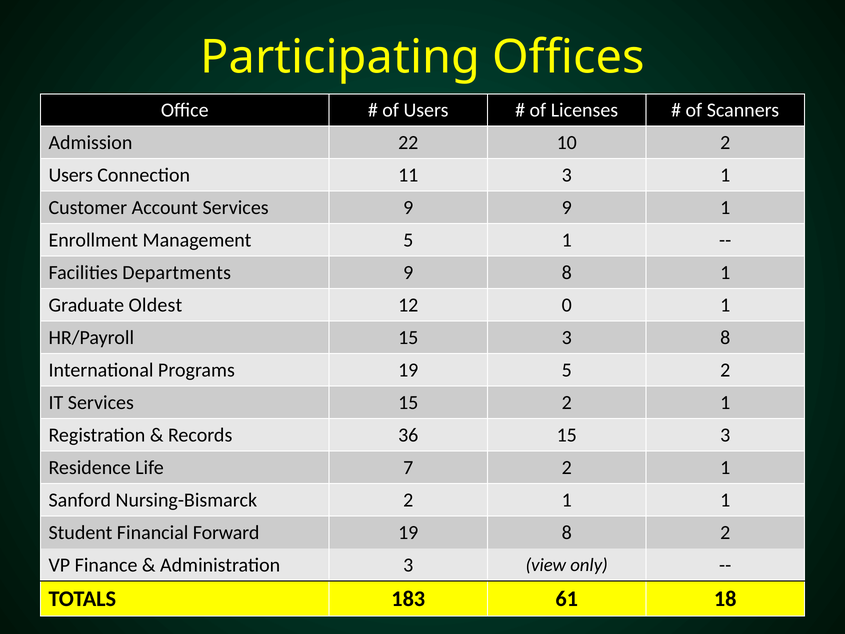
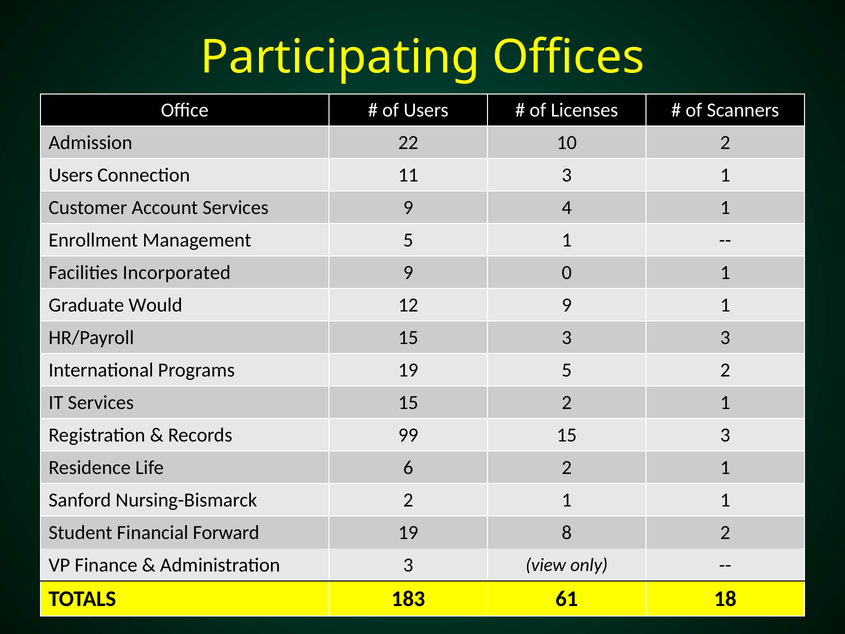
9 9: 9 -> 4
Departments: Departments -> Incorporated
9 8: 8 -> 0
Oldest: Oldest -> Would
12 0: 0 -> 9
3 8: 8 -> 3
36: 36 -> 99
7: 7 -> 6
